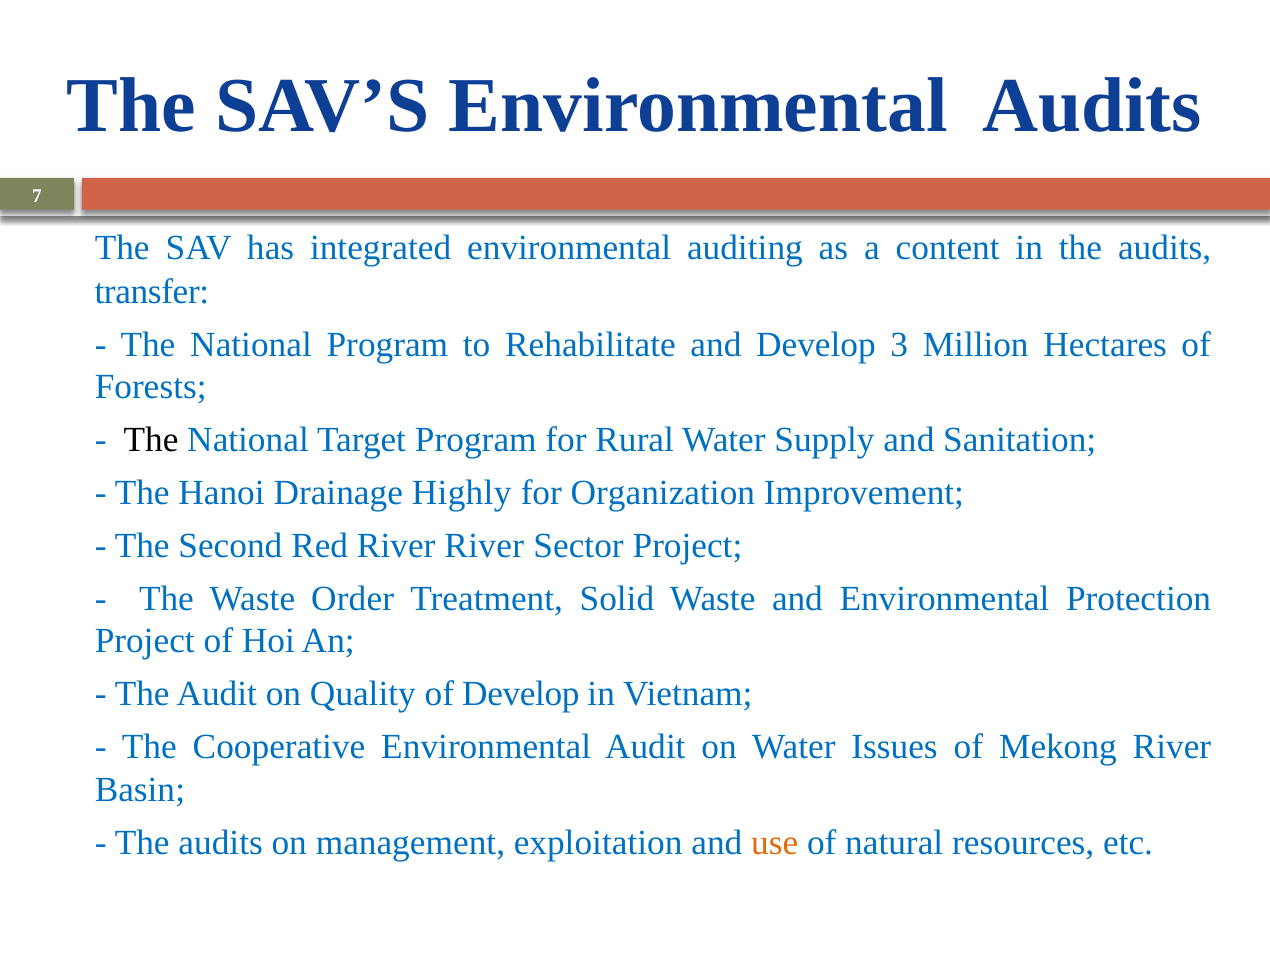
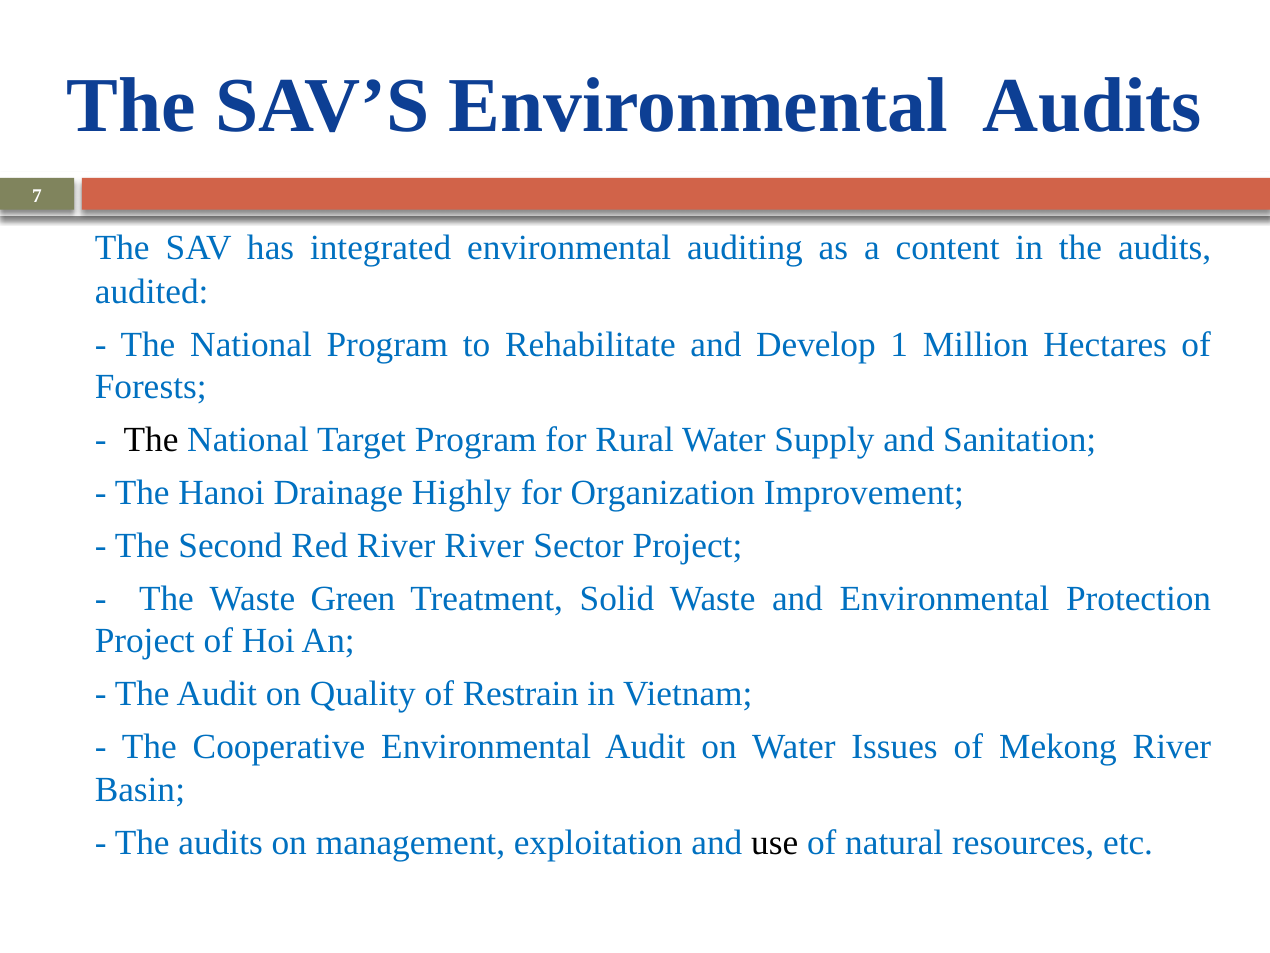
transfer: transfer -> audited
3: 3 -> 1
Order: Order -> Green
of Develop: Develop -> Restrain
use colour: orange -> black
